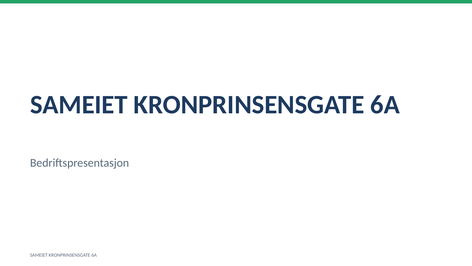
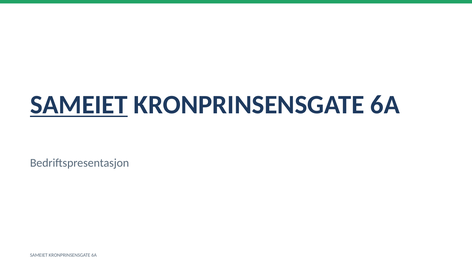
SAMEIET at (79, 105) underline: none -> present
